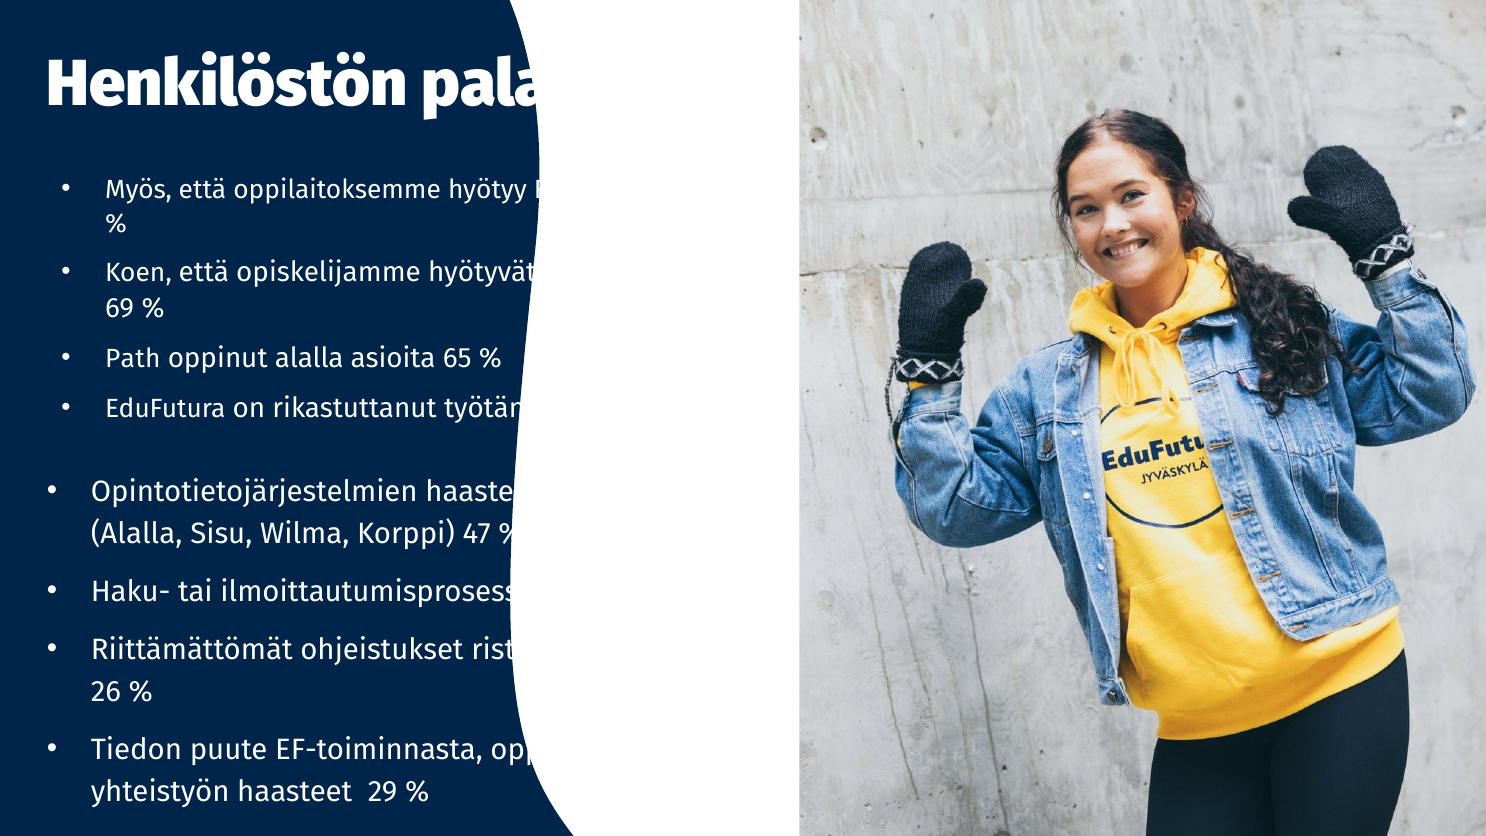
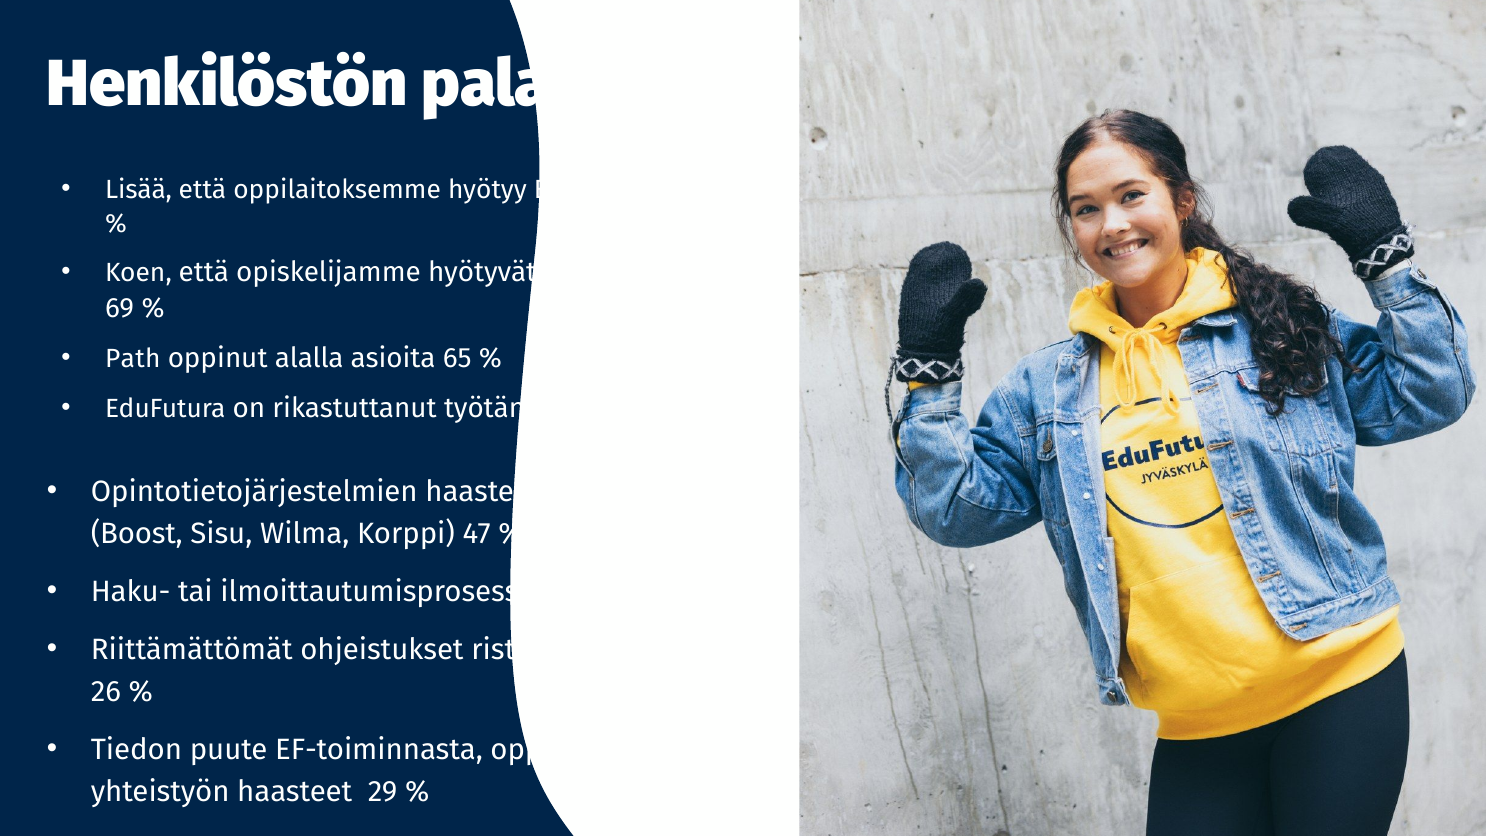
Myös: Myös -> Lisää
Alalla at (137, 534): Alalla -> Boost
